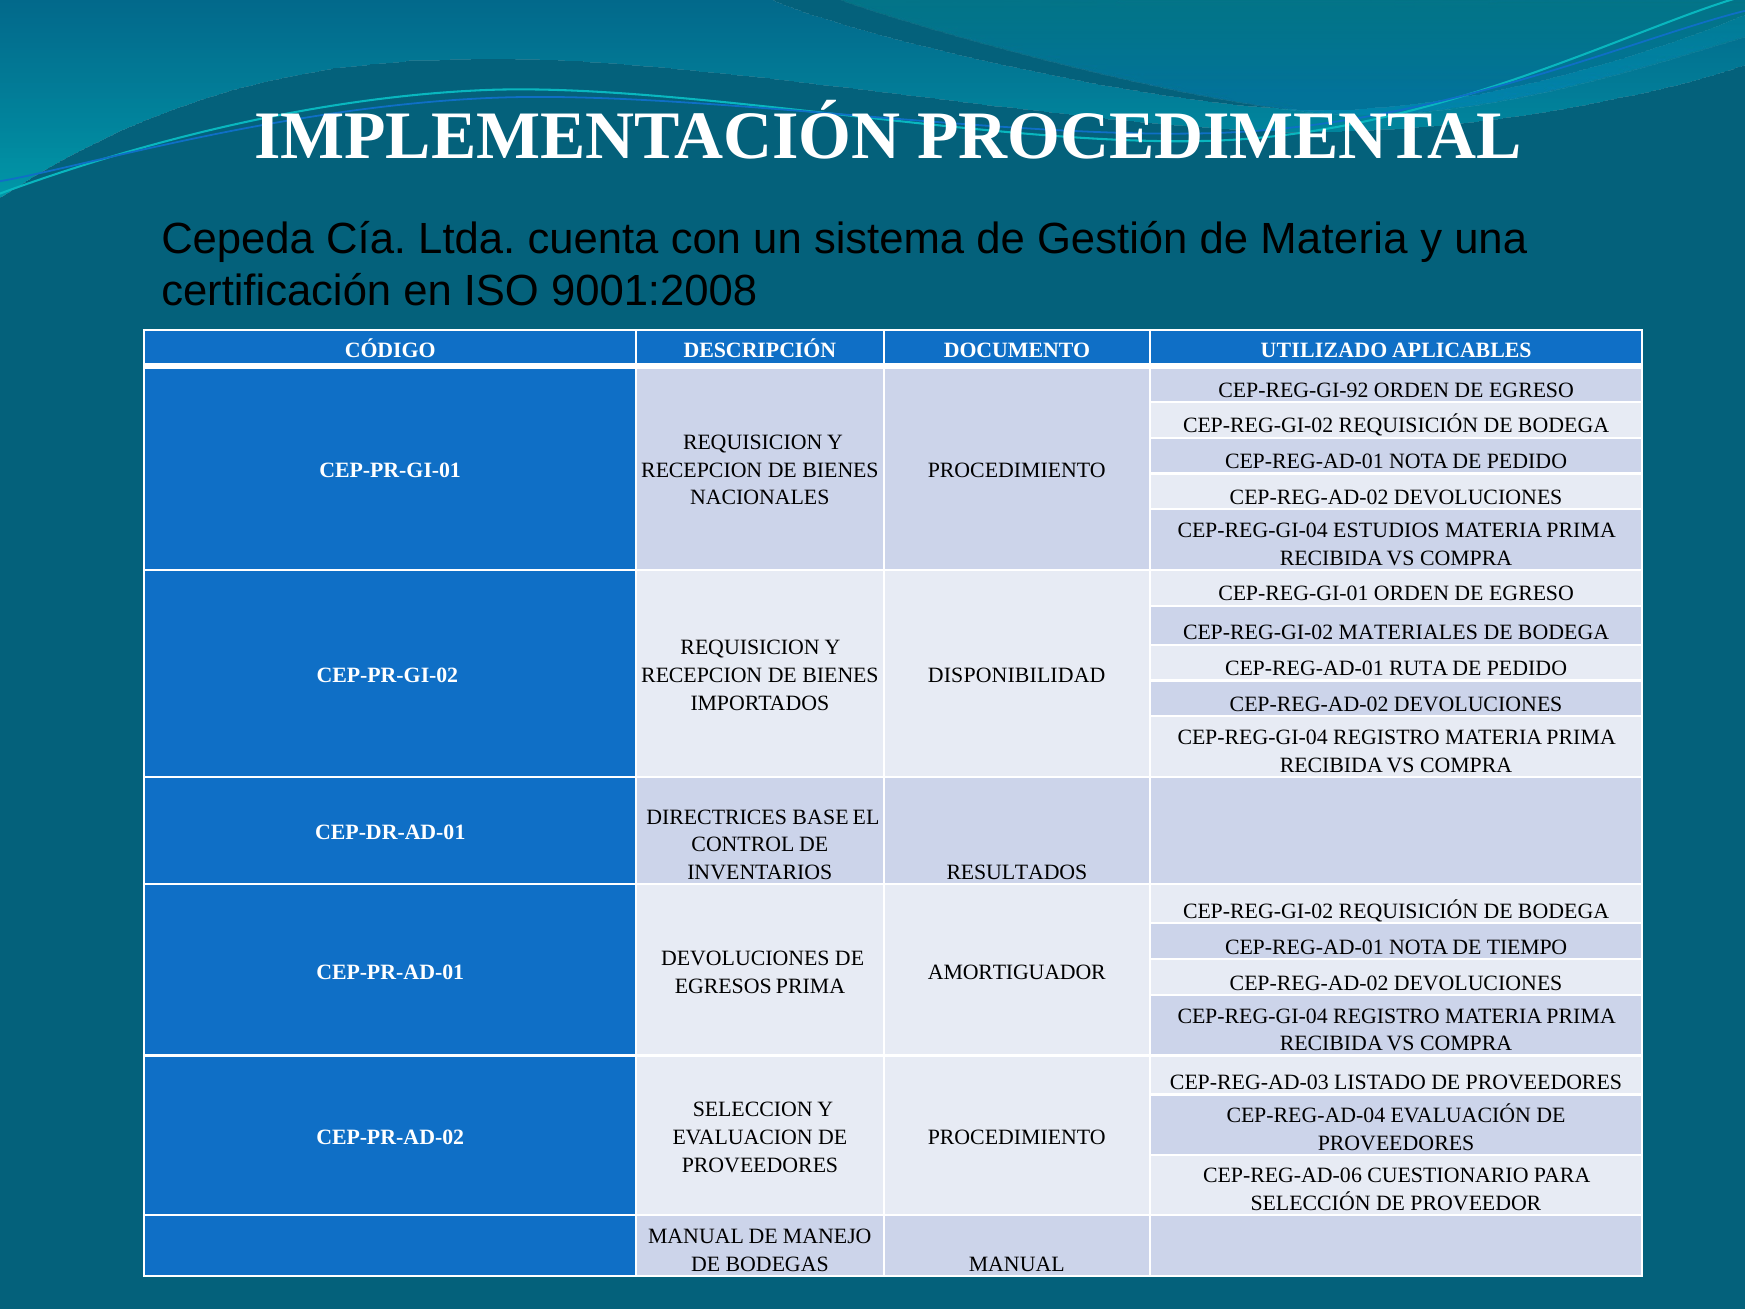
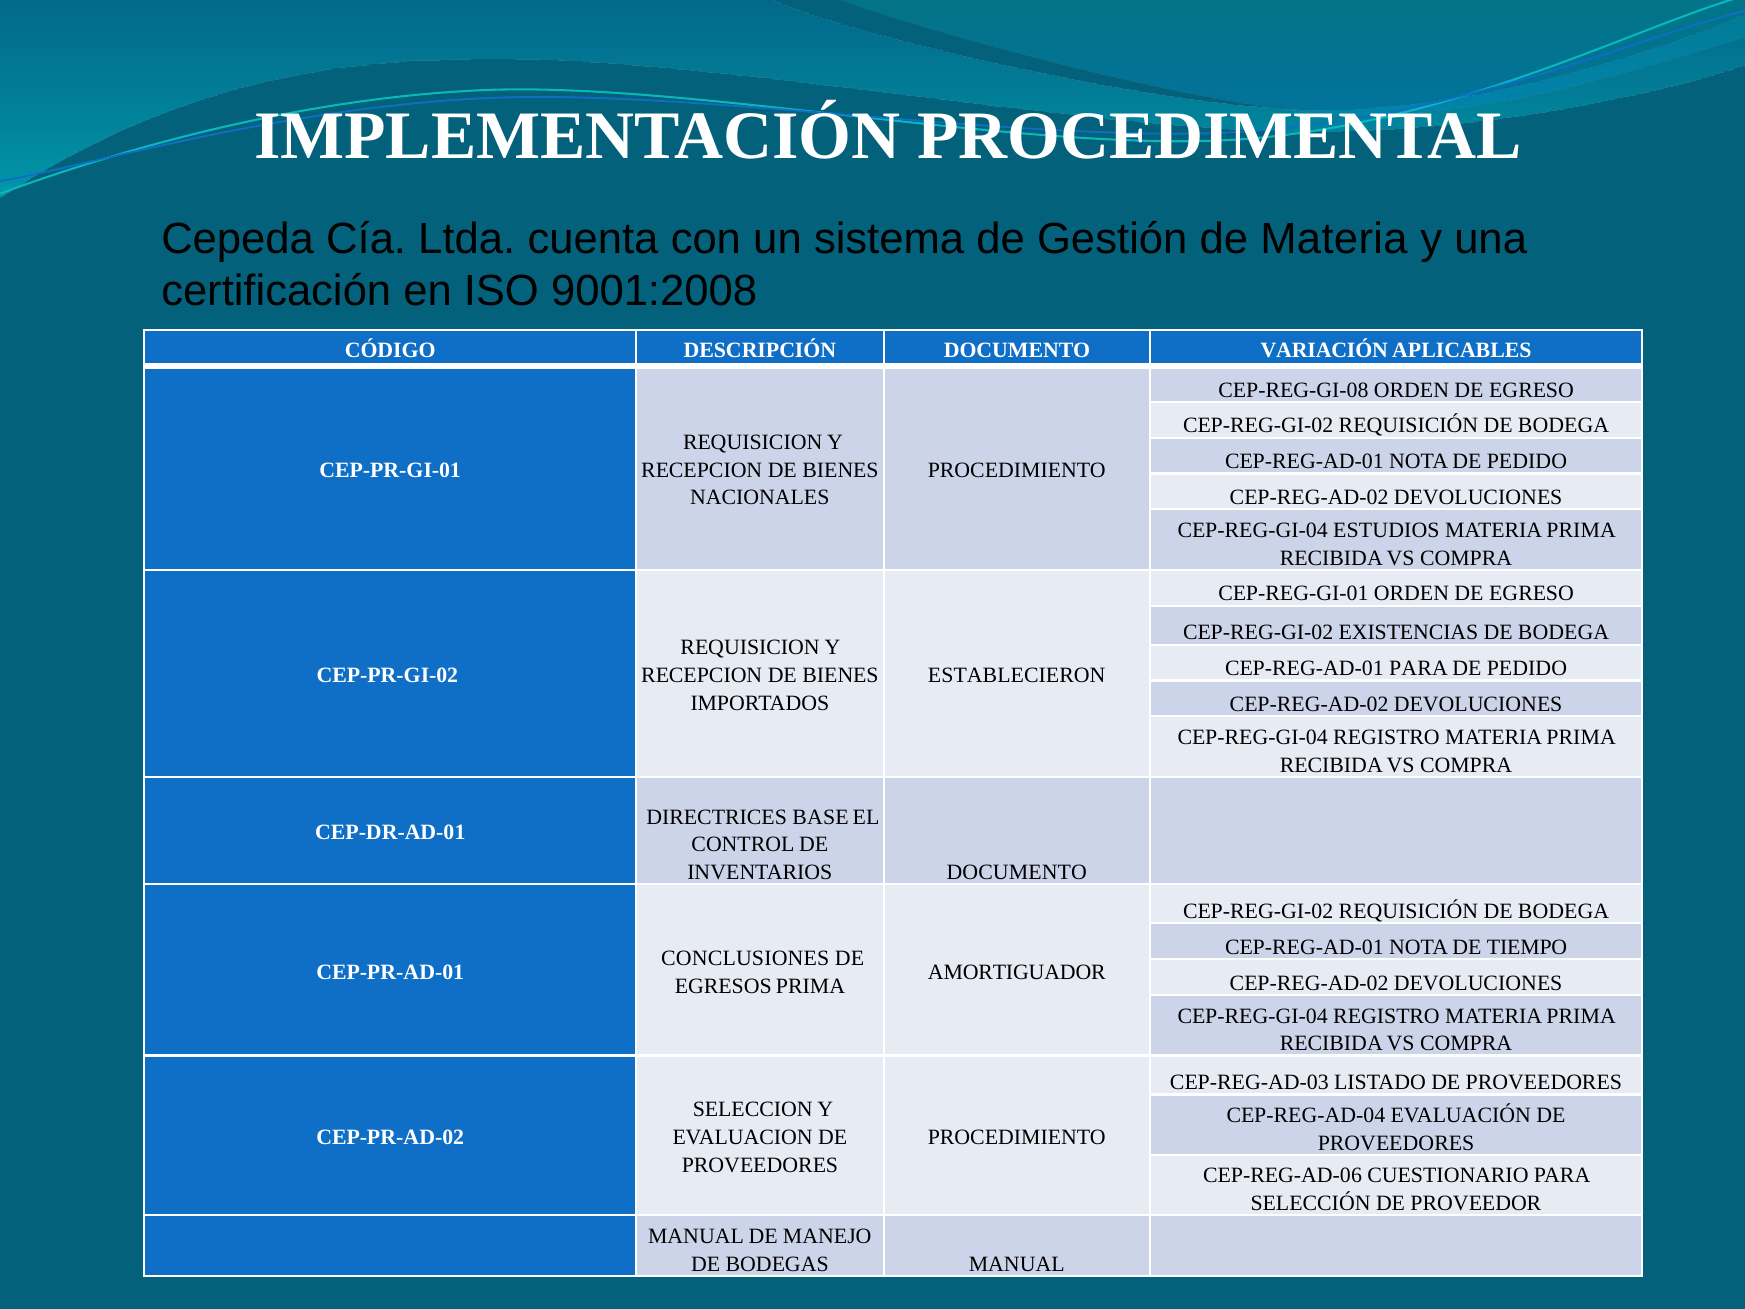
UTILIZADO: UTILIZADO -> VARIACIÓN
CEP-REG-GI-92: CEP-REG-GI-92 -> CEP-REG-GI-08
MATERIALES: MATERIALES -> EXISTENCIAS
CEP-REG-AD-01 RUTA: RUTA -> PARA
DISPONIBILIDAD: DISPONIBILIDAD -> ESTABLECIERON
INVENTARIOS RESULTADOS: RESULTADOS -> DOCUMENTO
DEVOLUCIONES at (745, 958): DEVOLUCIONES -> CONCLUSIONES
